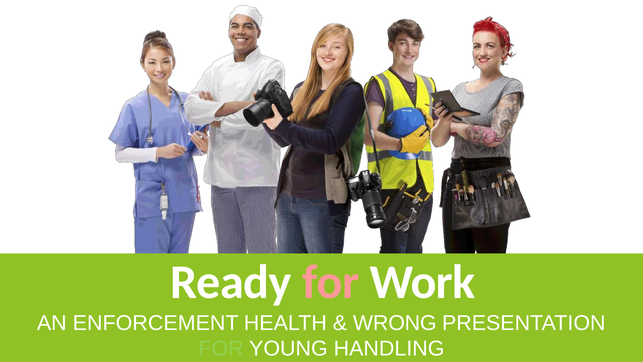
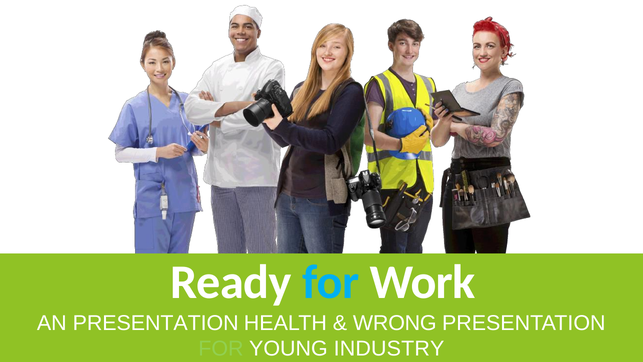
for at (331, 282) colour: pink -> light blue
AN ENFORCEMENT: ENFORCEMENT -> PRESENTATION
HANDLING: HANDLING -> INDUSTRY
